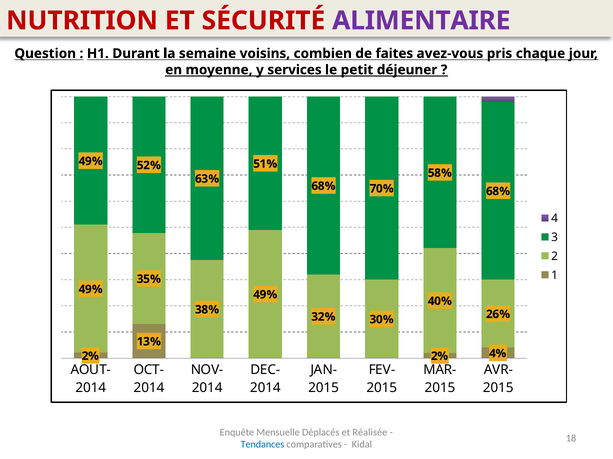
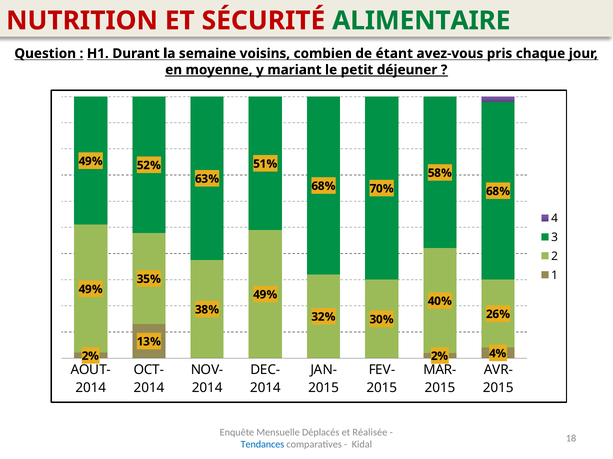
ALIMENTAIRE colour: purple -> green
faites: faites -> étant
services: services -> mariant
